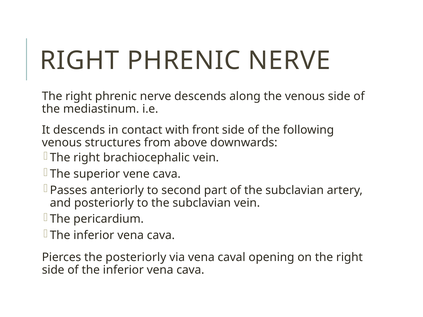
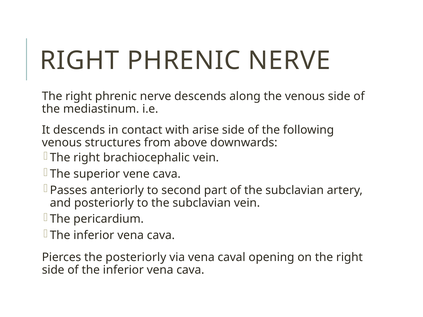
front: front -> arise
